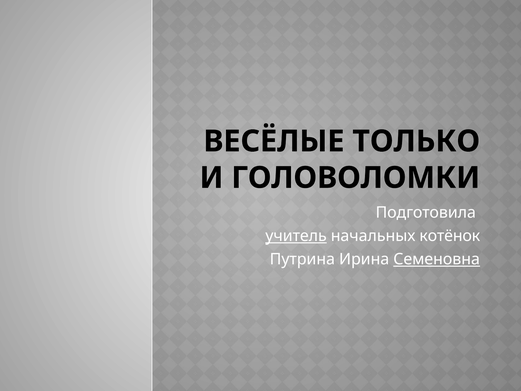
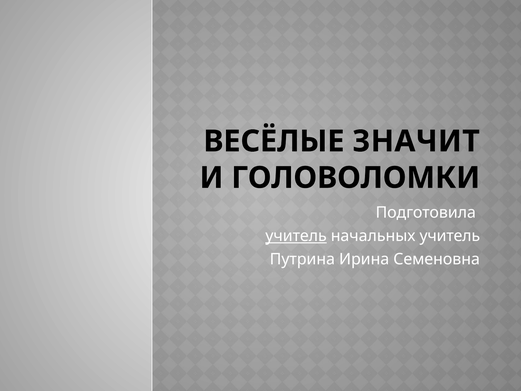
ТОЛЬКО: ТОЛЬКО -> ЗНАЧИТ
начальных котёнок: котёнок -> учитель
Семеновна underline: present -> none
